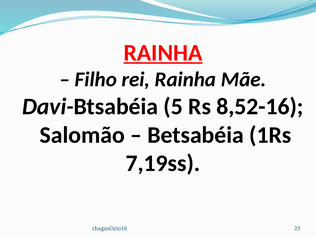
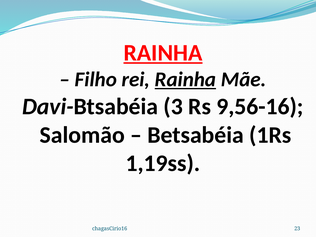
Rainha at (185, 79) underline: none -> present
5: 5 -> 3
8,52-16: 8,52-16 -> 9,56-16
7,19ss: 7,19ss -> 1,19ss
